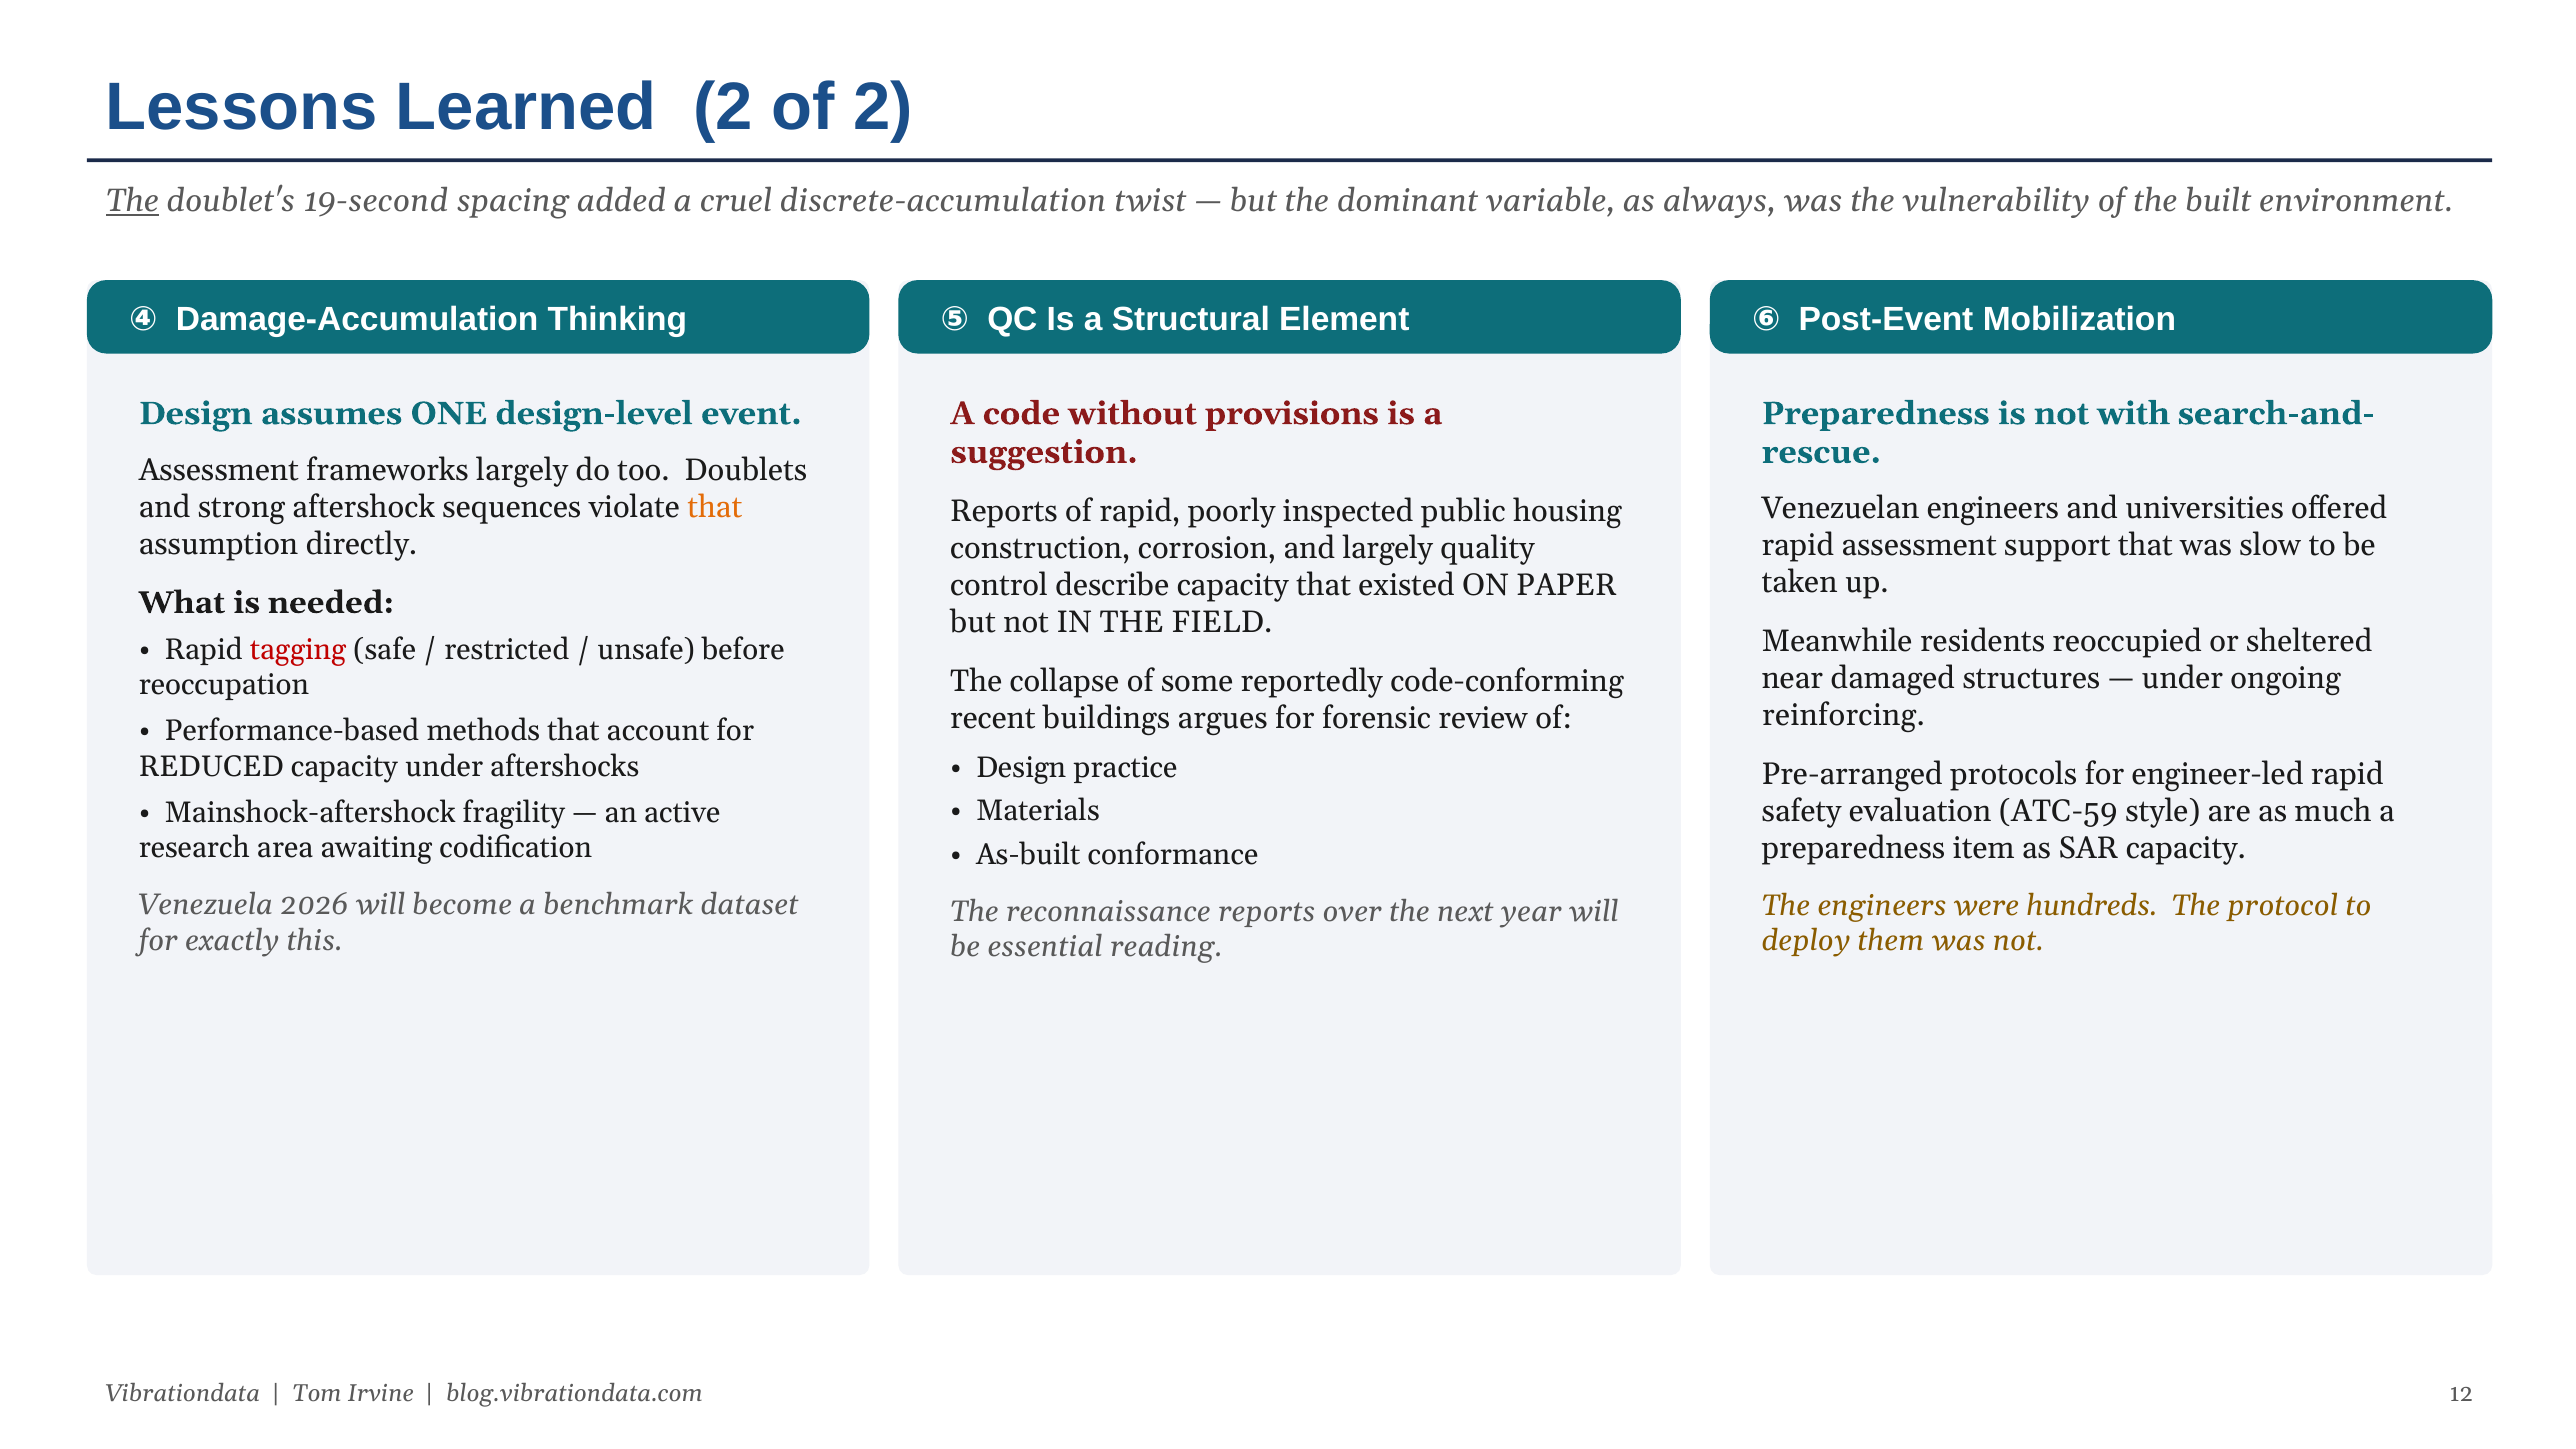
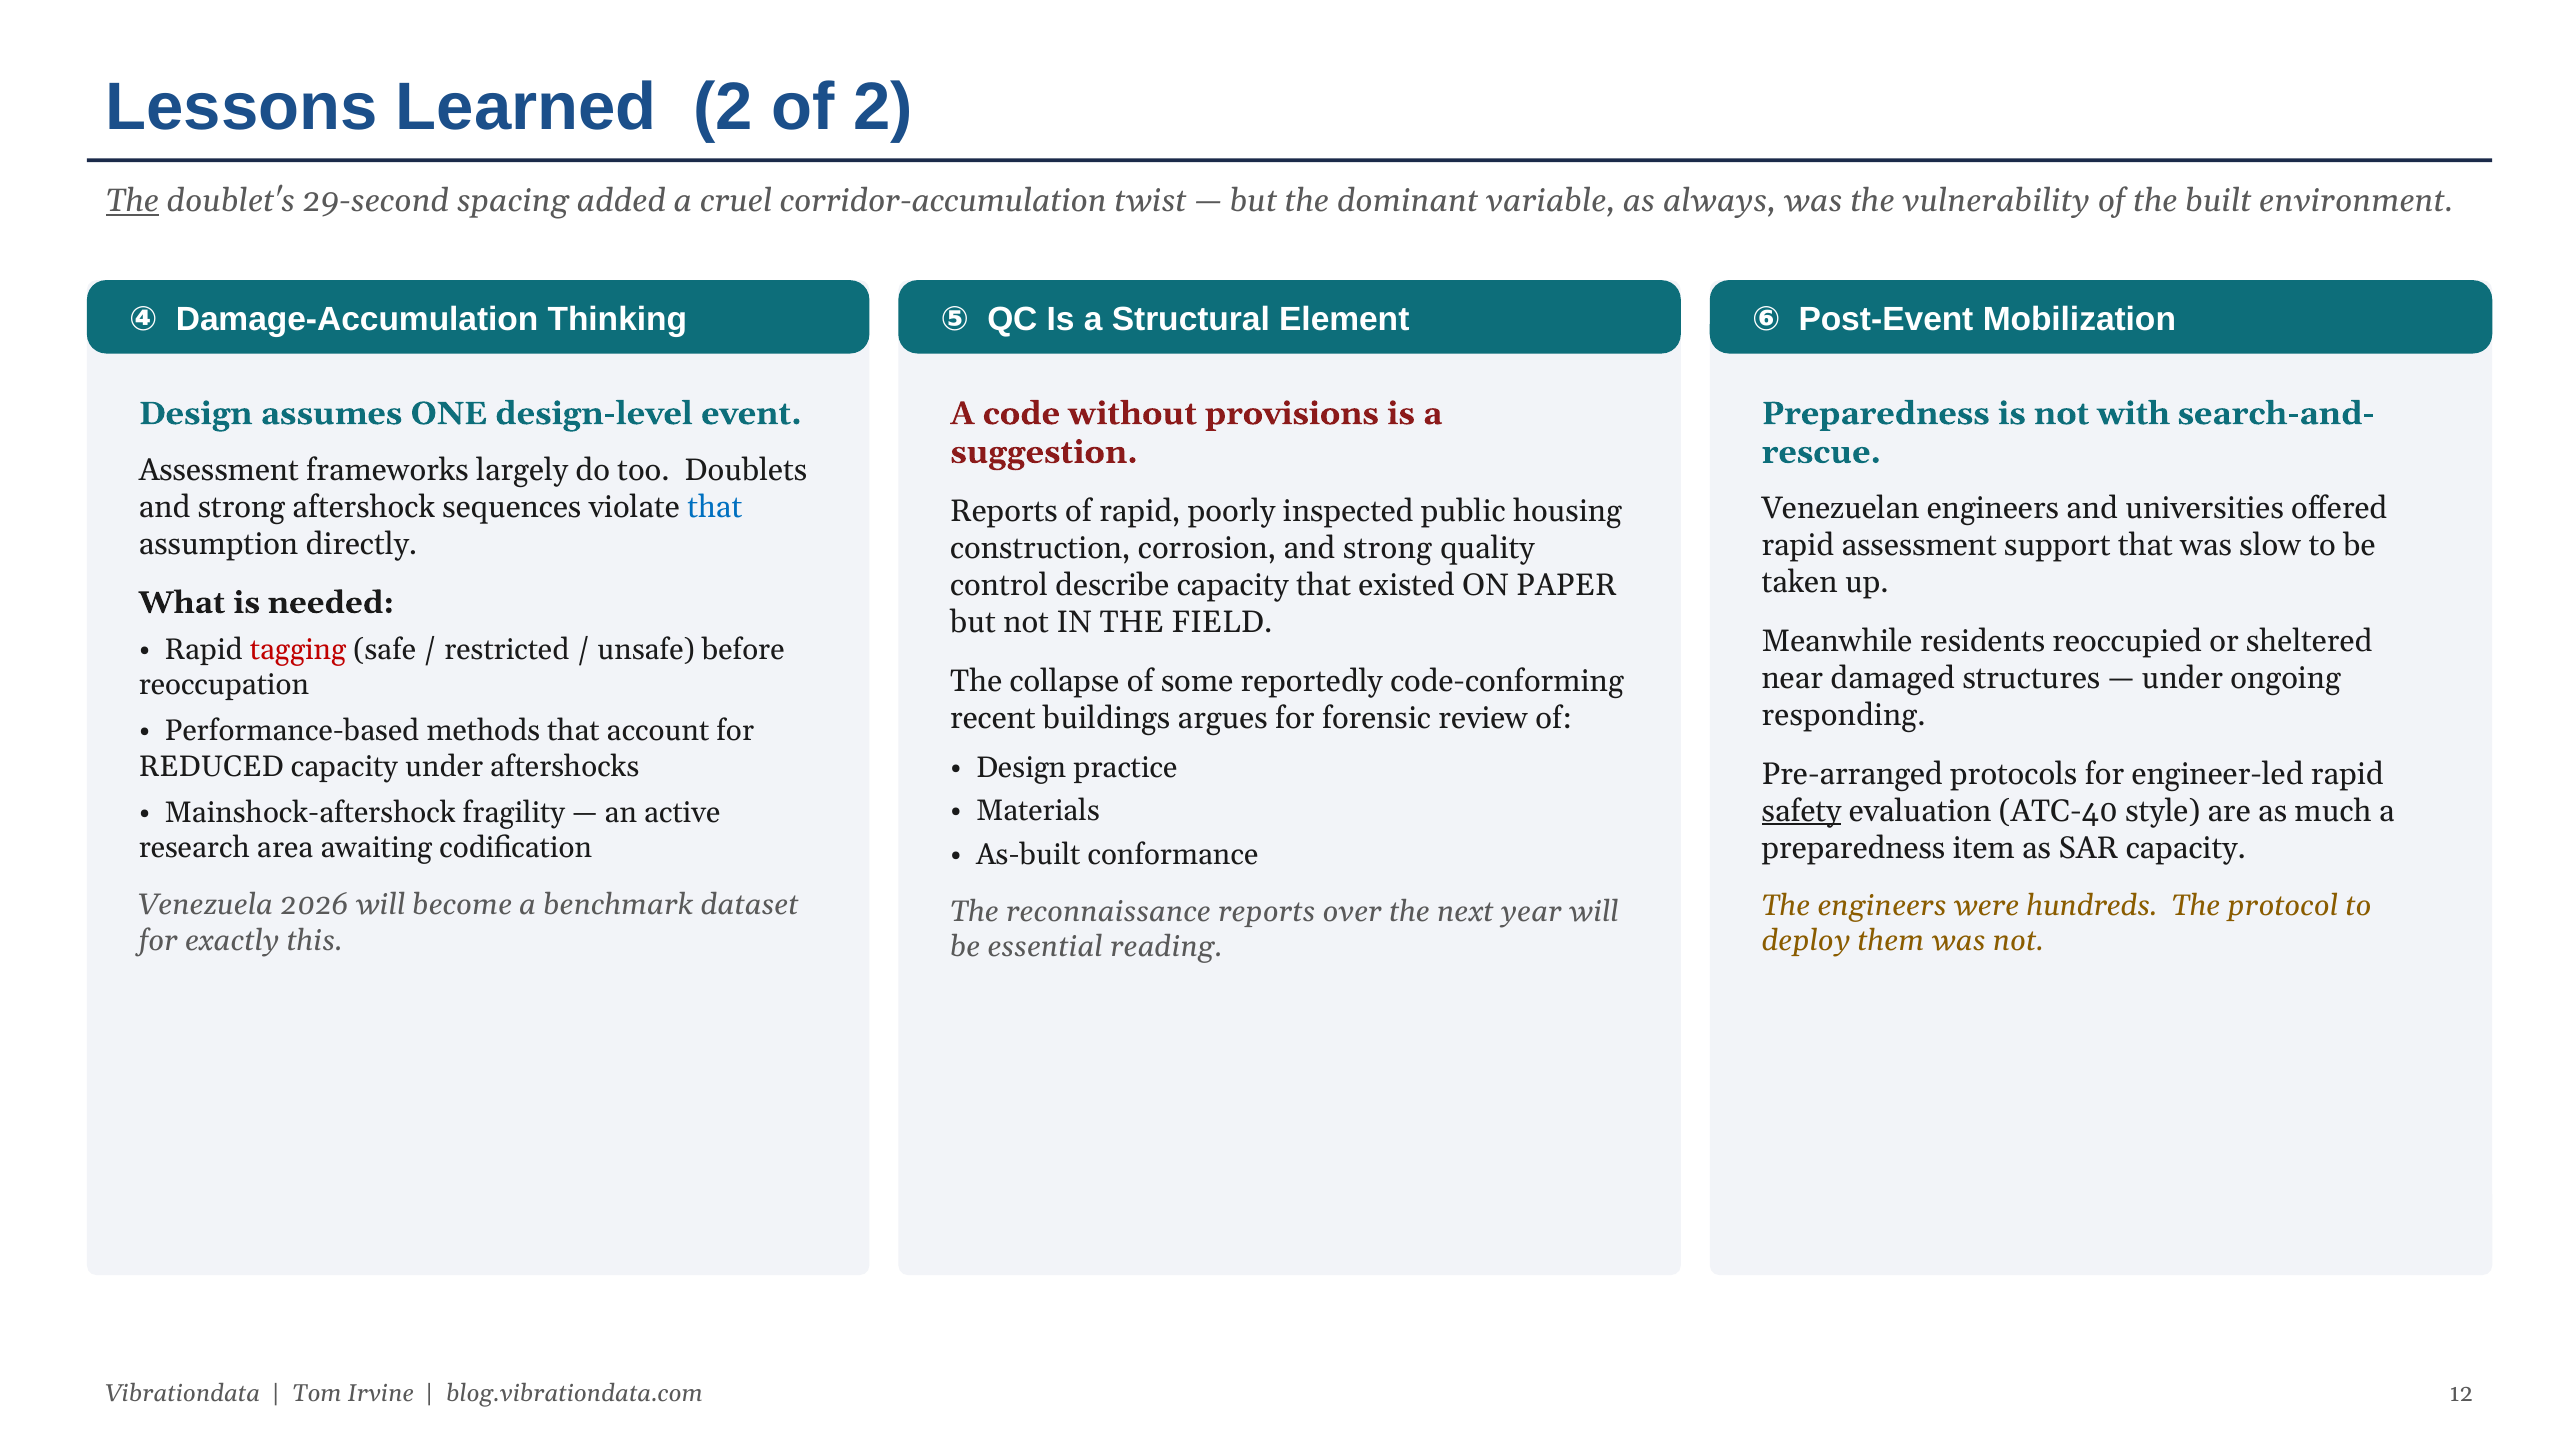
19-second: 19-second -> 29-second
discrete-accumulation: discrete-accumulation -> corridor-accumulation
that at (715, 507) colour: orange -> blue
corrosion and largely: largely -> strong
reinforcing: reinforcing -> responding
safety underline: none -> present
ATC-59: ATC-59 -> ATC-40
